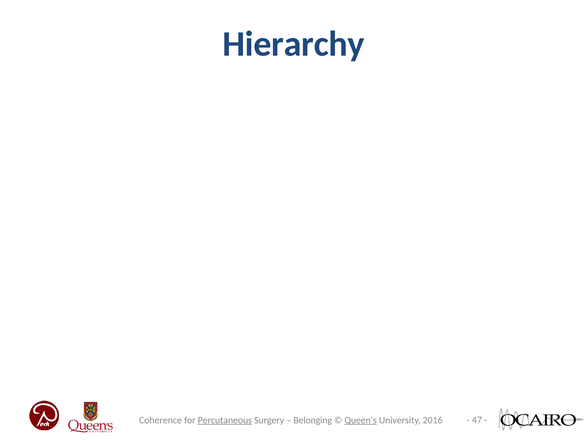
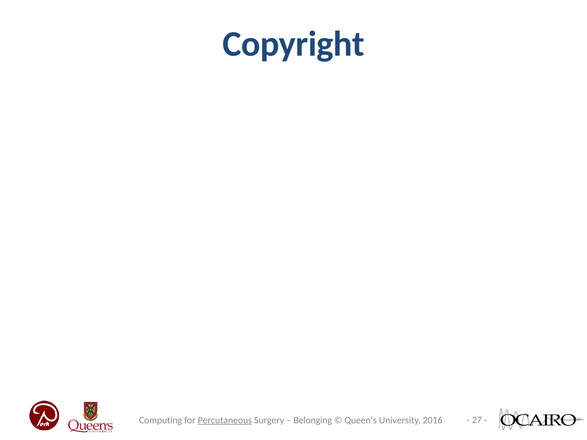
Hierarchy: Hierarchy -> Copyright
47: 47 -> 27
Coherence: Coherence -> Computing
Queen’s underline: present -> none
